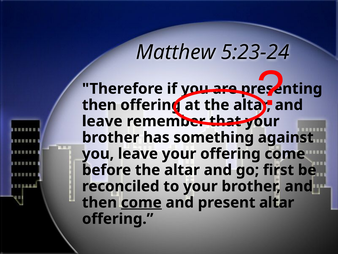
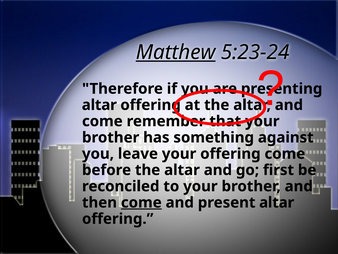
Matthew underline: none -> present
then at (99, 105): then -> altar
leave at (102, 121): leave -> come
